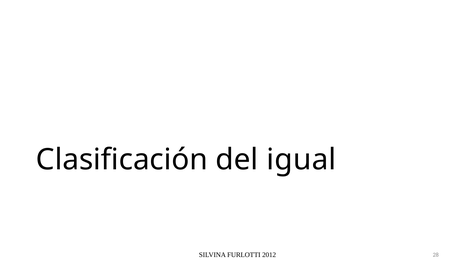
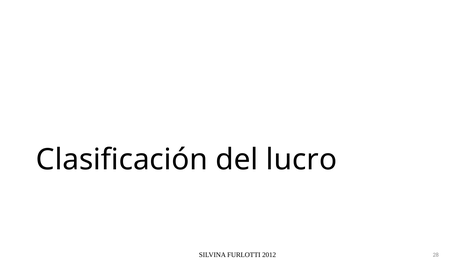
igual: igual -> lucro
